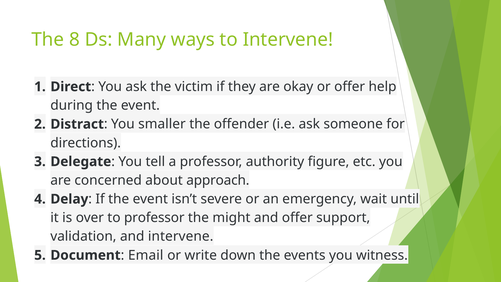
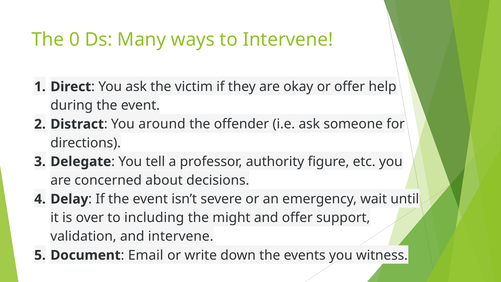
8: 8 -> 0
smaller: smaller -> around
approach: approach -> decisions
to professor: professor -> including
